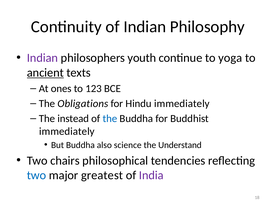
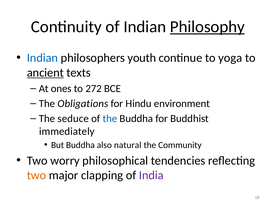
Philosophy underline: none -> present
Indian at (42, 58) colour: purple -> blue
123: 123 -> 272
Hindu immediately: immediately -> environment
instead: instead -> seduce
science: science -> natural
Understand: Understand -> Community
chairs: chairs -> worry
two at (37, 175) colour: blue -> orange
greatest: greatest -> clapping
